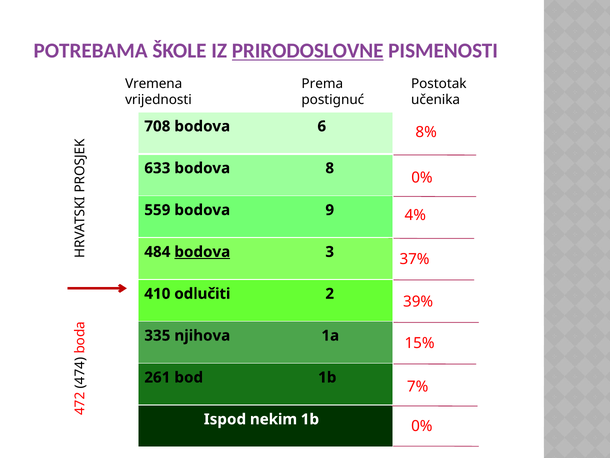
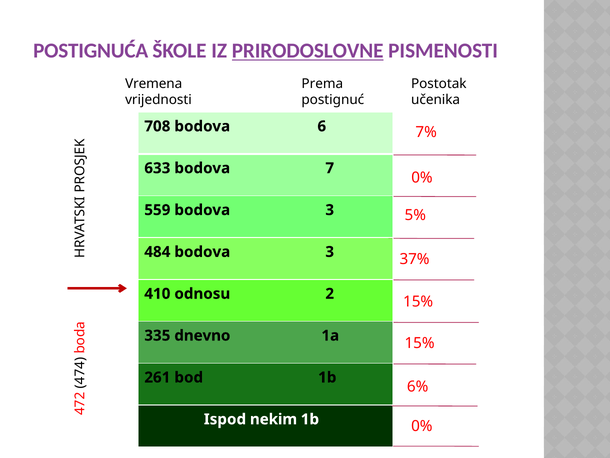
POTREBAMA: POTREBAMA -> POSTIGNUĆA
8%: 8% -> 7%
bodova 8: 8 -> 7
559 bodova 9: 9 -> 3
4%: 4% -> 5%
bodova at (202, 252) underline: present -> none
odlučiti: odlučiti -> odnosu
39% at (418, 301): 39% -> 15%
njihova: njihova -> dnevno
7%: 7% -> 6%
